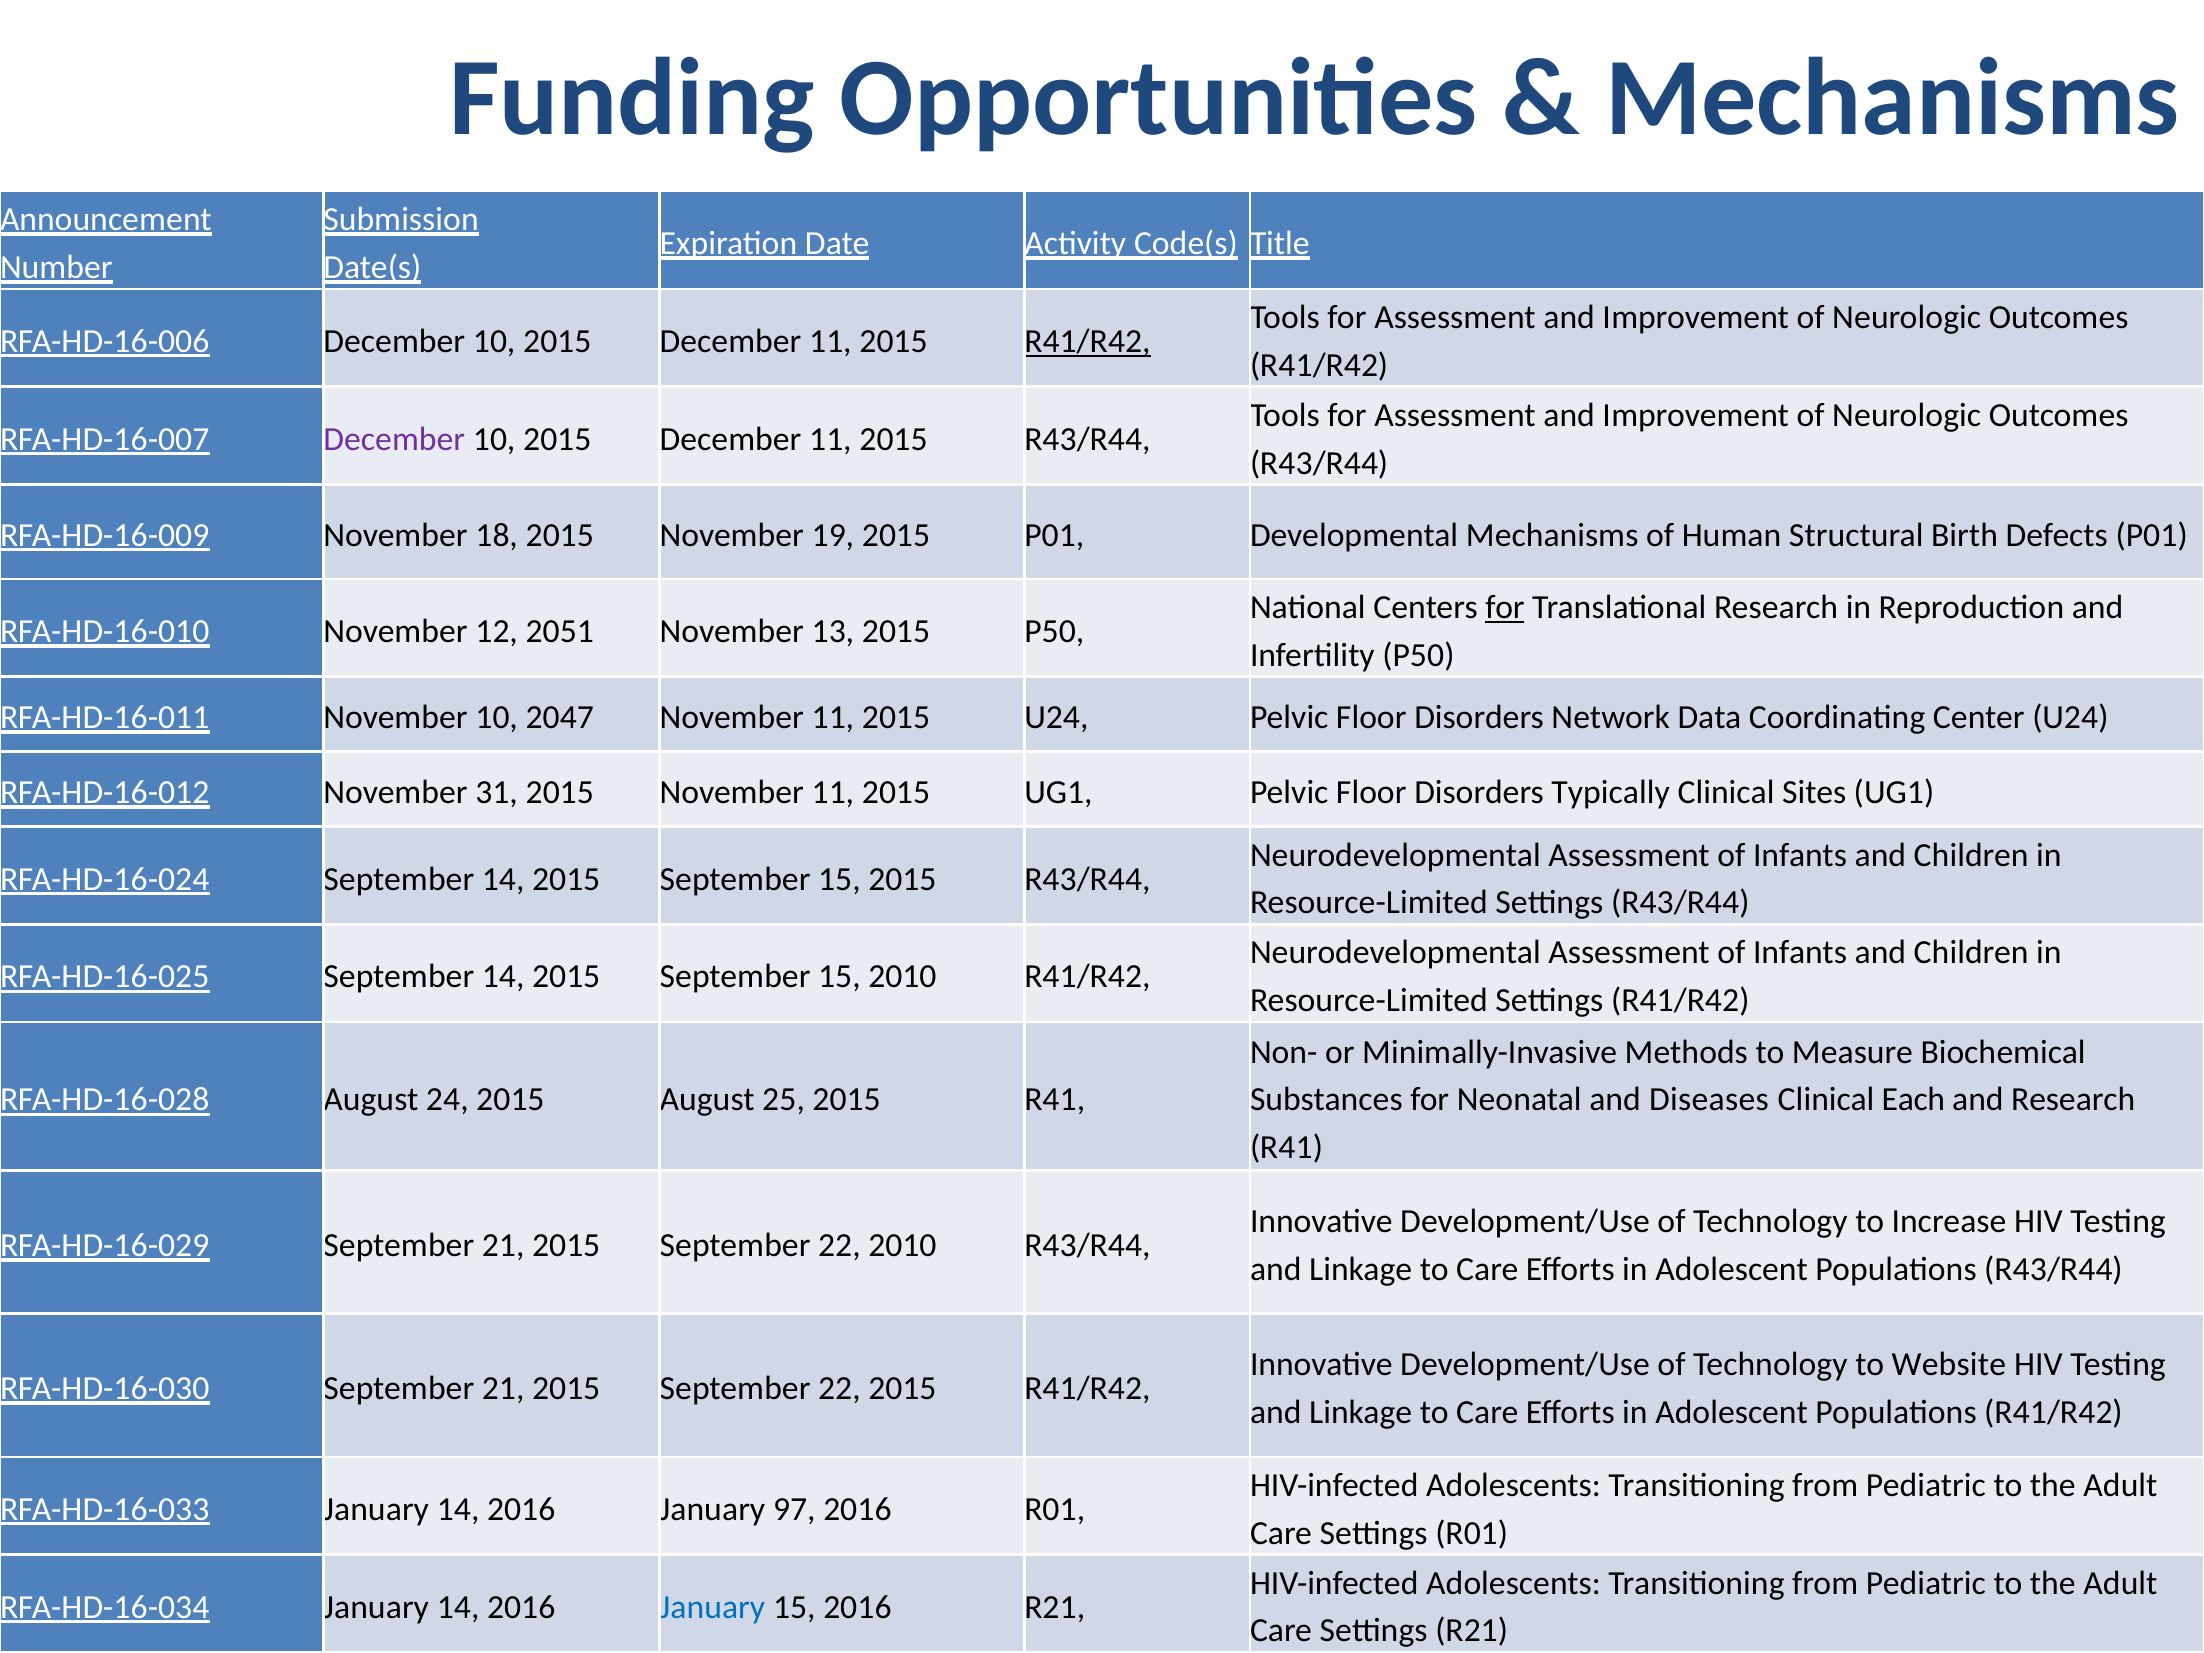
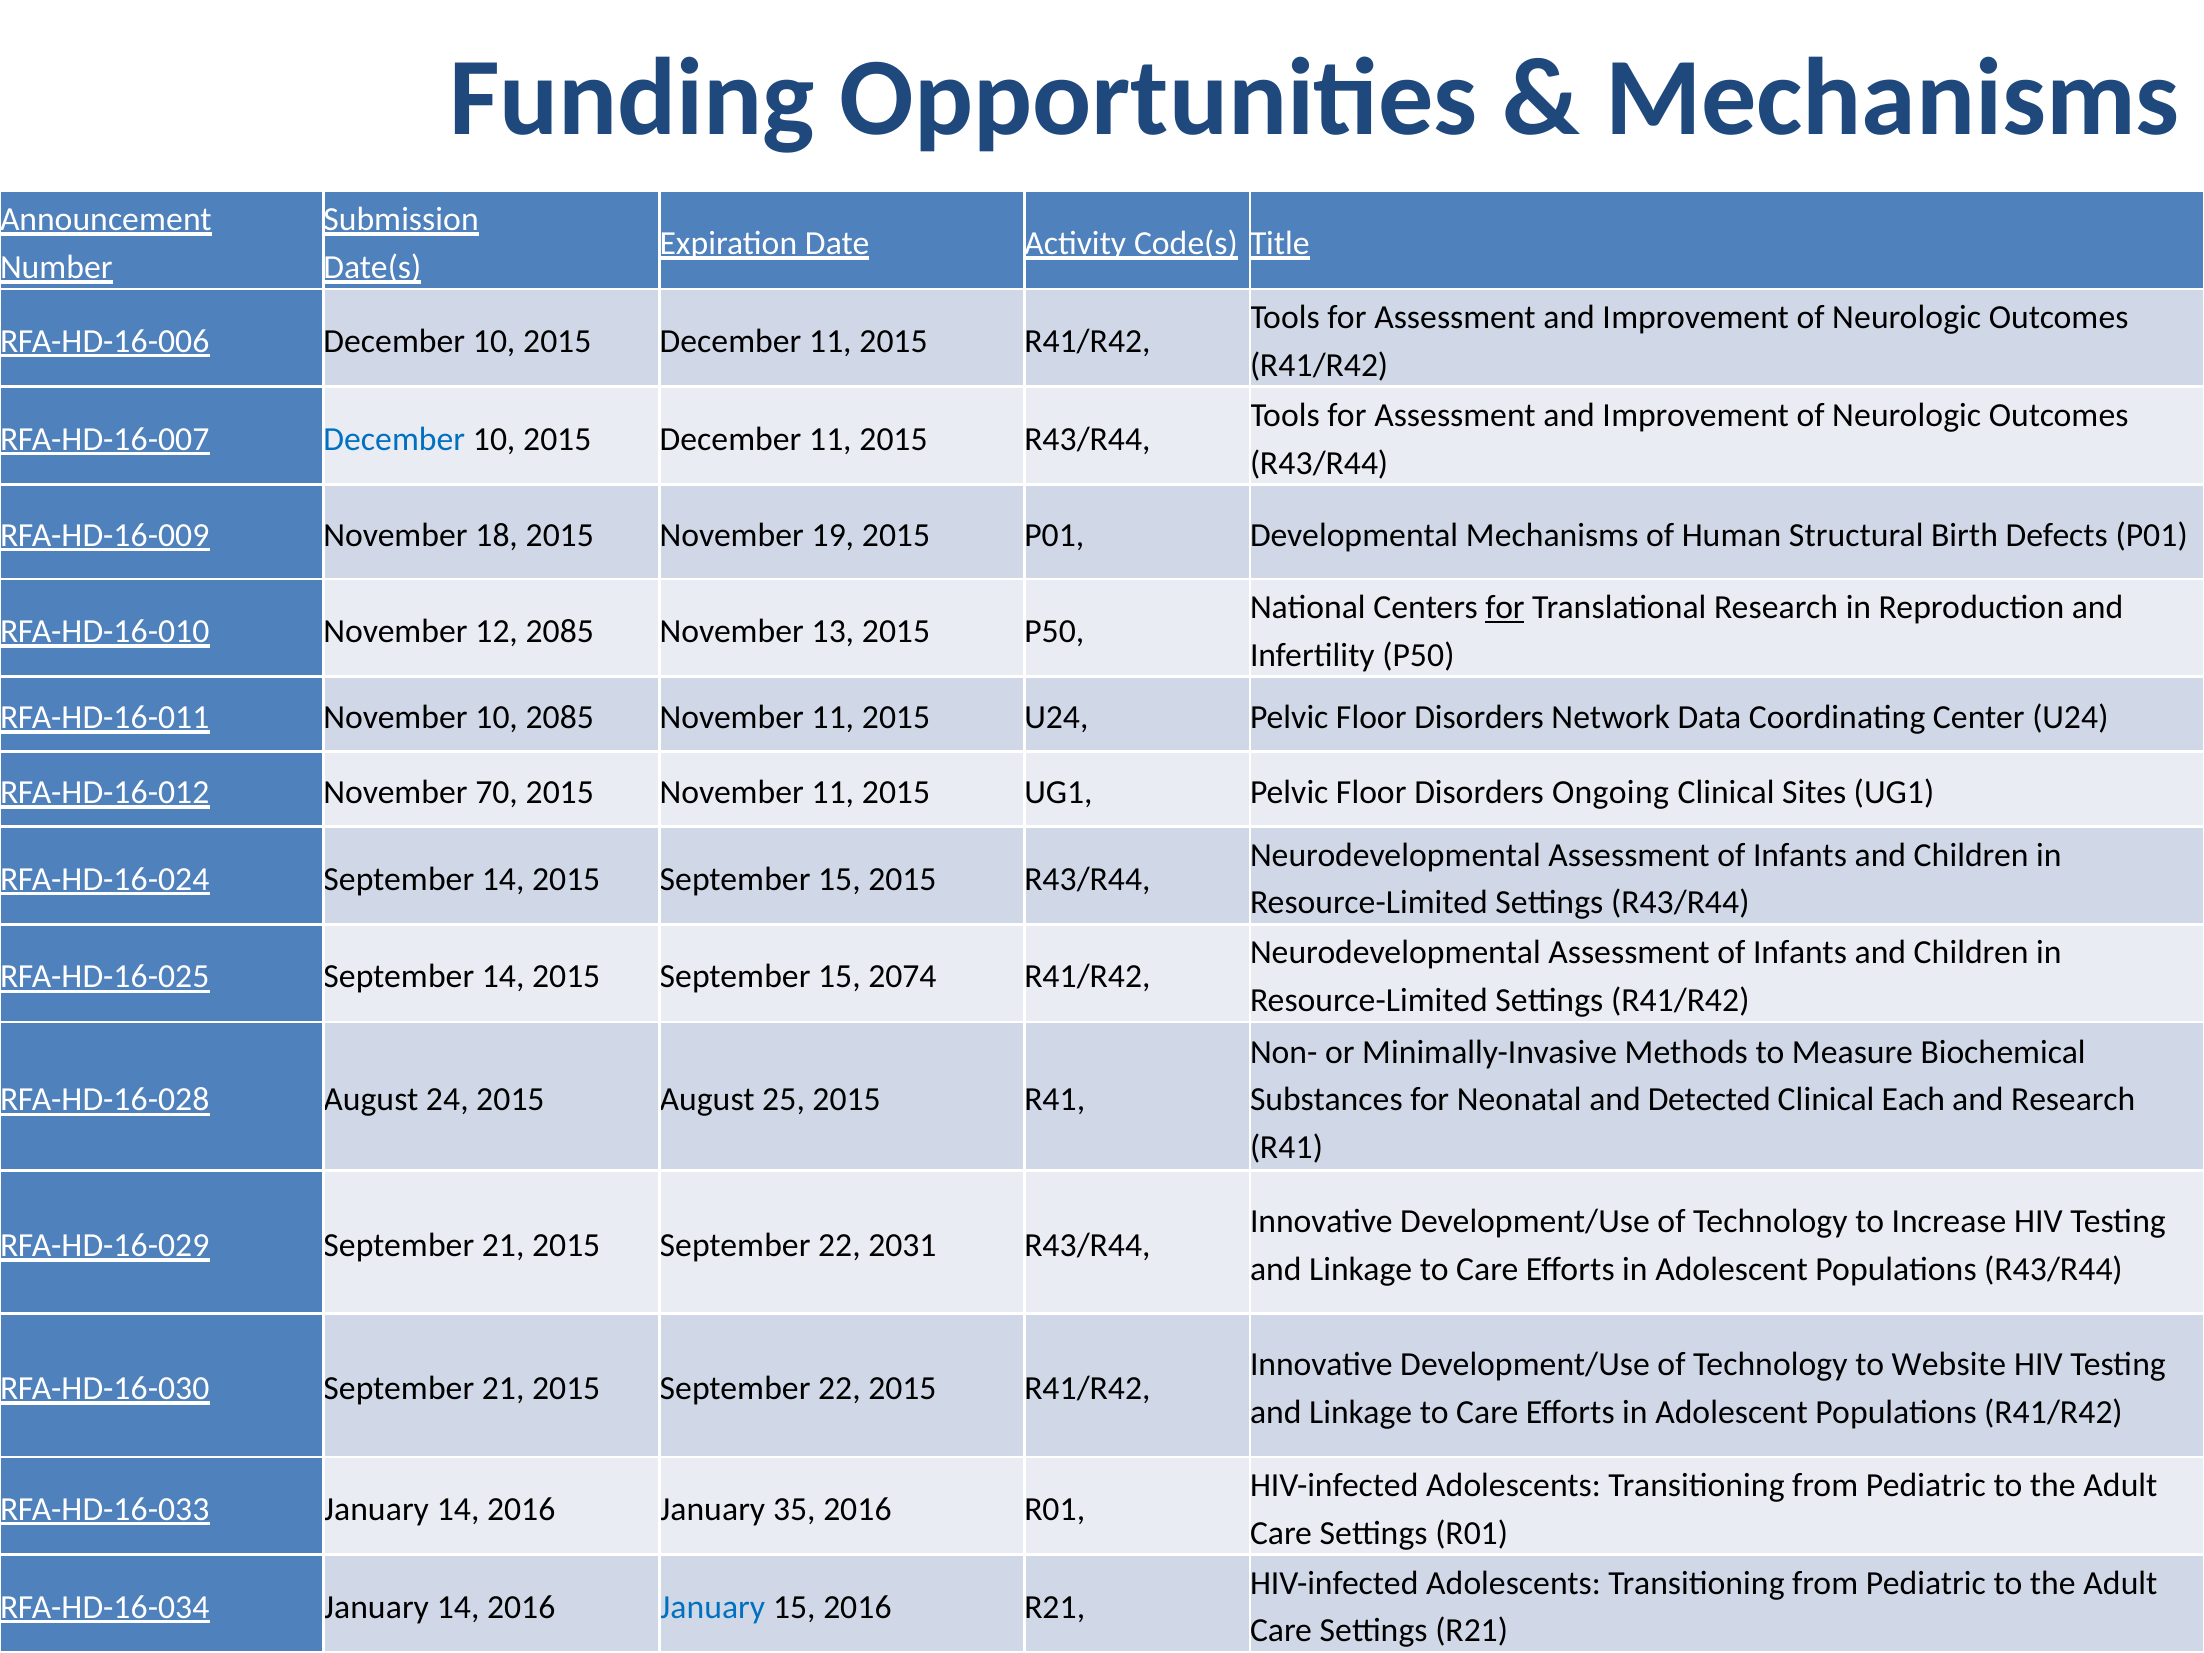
R41/R42 at (1087, 341) underline: present -> none
December at (394, 439) colour: purple -> blue
12 2051: 2051 -> 2085
10 2047: 2047 -> 2085
31: 31 -> 70
Typically: Typically -> Ongoing
15 2010: 2010 -> 2074
Diseases: Diseases -> Detected
22 2010: 2010 -> 2031
97: 97 -> 35
